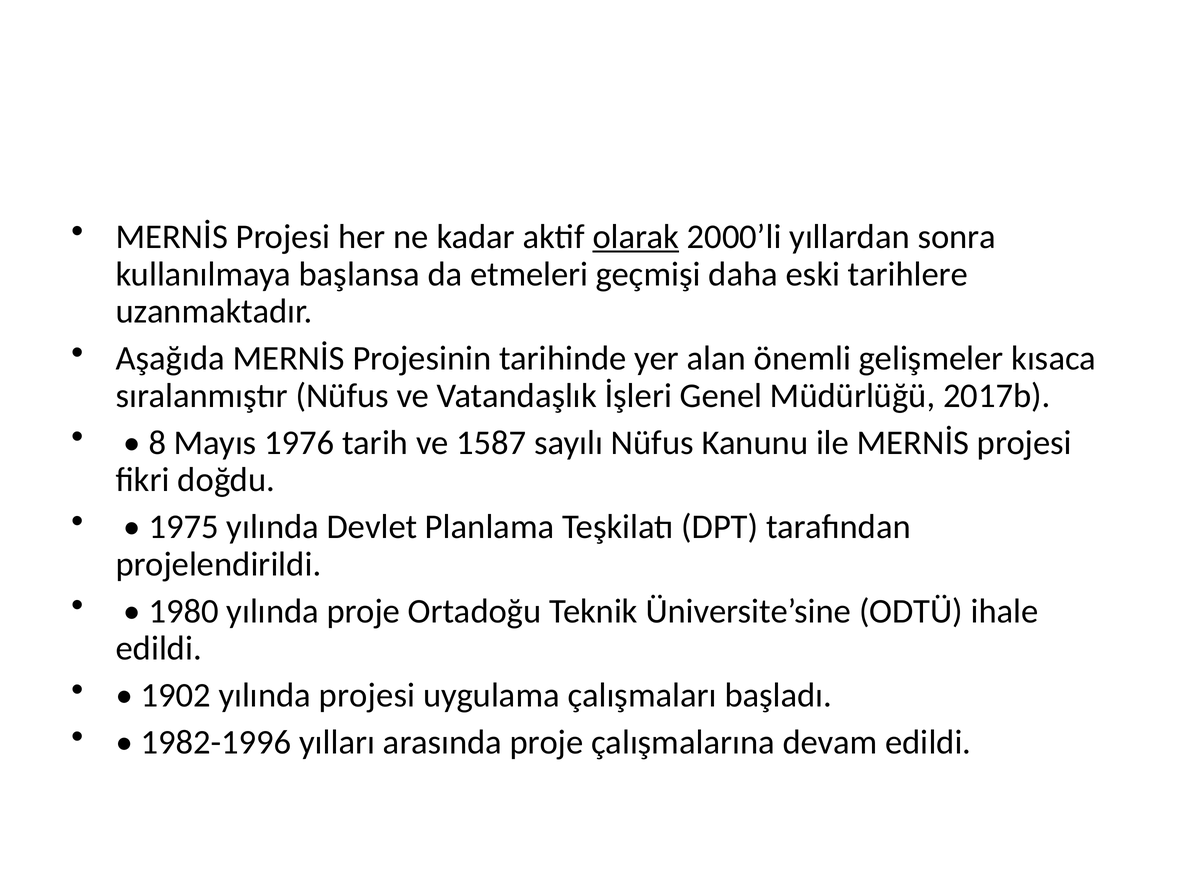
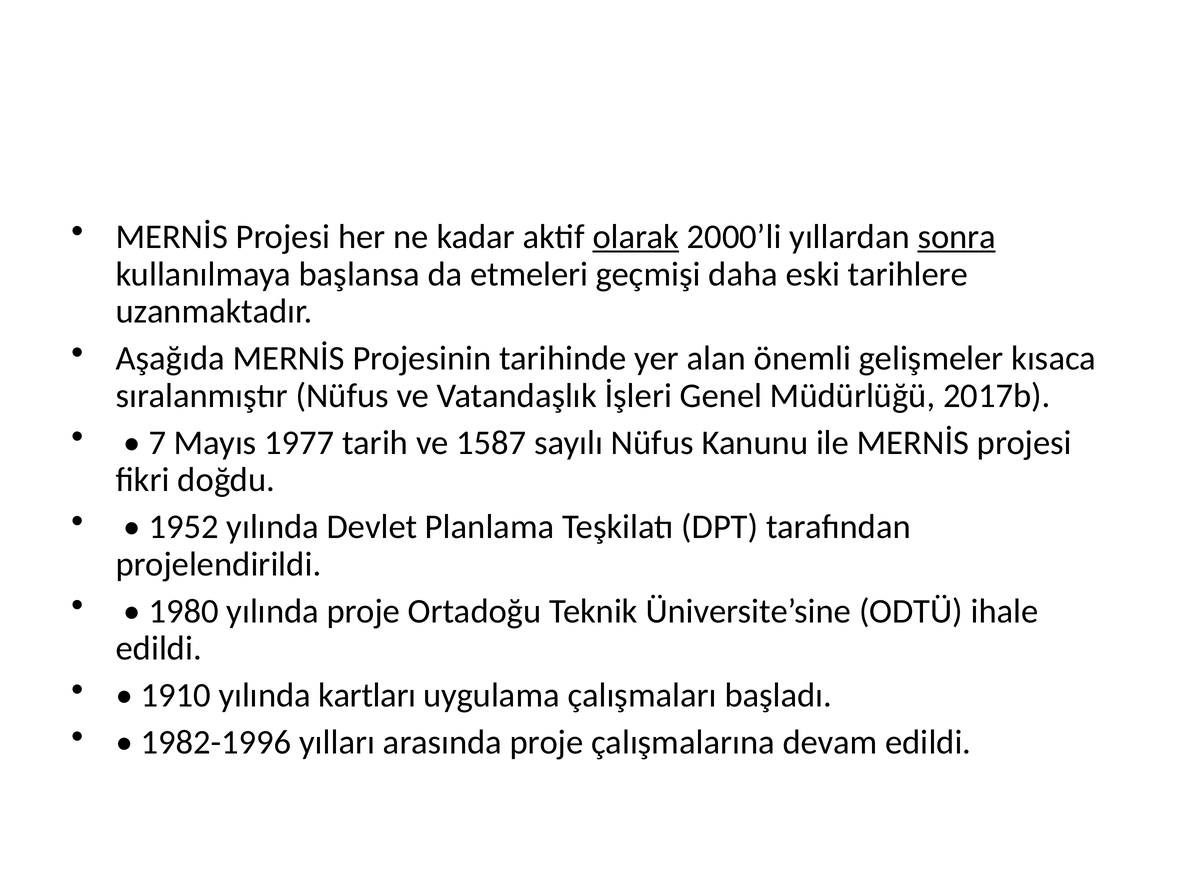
sonra underline: none -> present
8: 8 -> 7
1976: 1976 -> 1977
1975: 1975 -> 1952
1902: 1902 -> 1910
yılında projesi: projesi -> kartları
